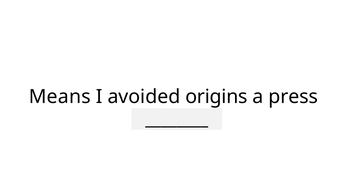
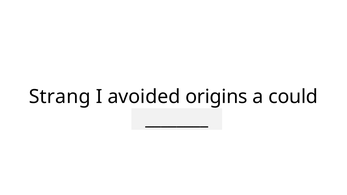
Means: Means -> Strang
press: press -> could
